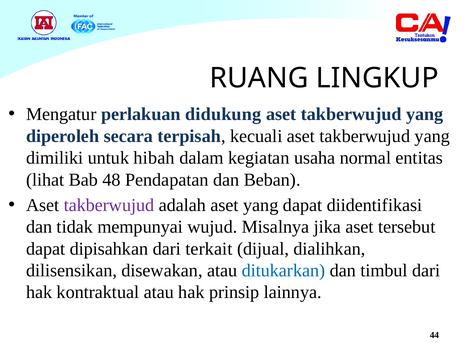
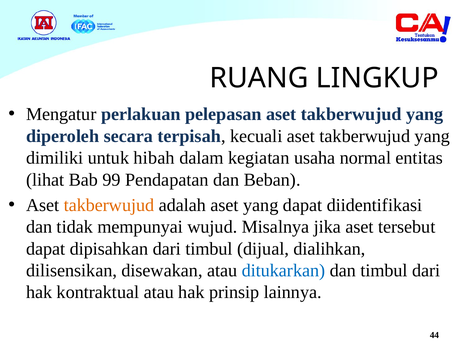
didukung: didukung -> pelepasan
48: 48 -> 99
takberwujud at (109, 205) colour: purple -> orange
dari terkait: terkait -> timbul
